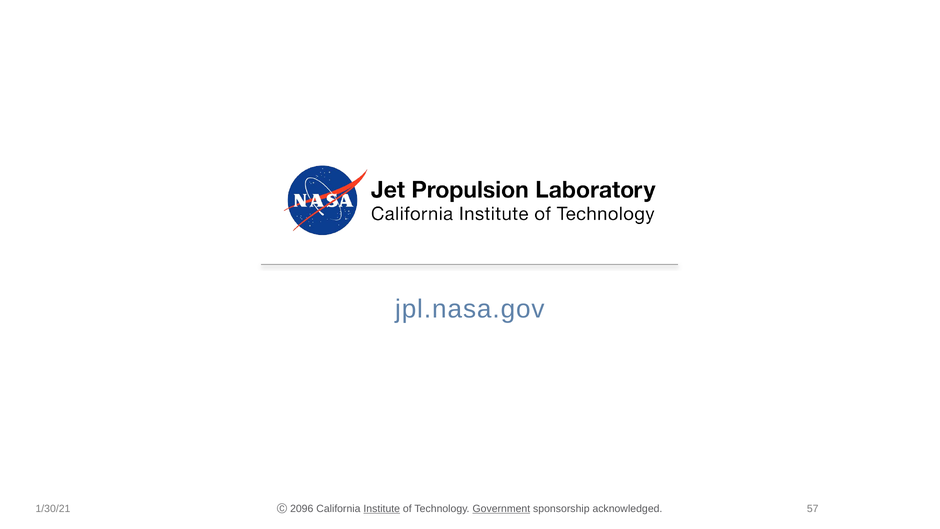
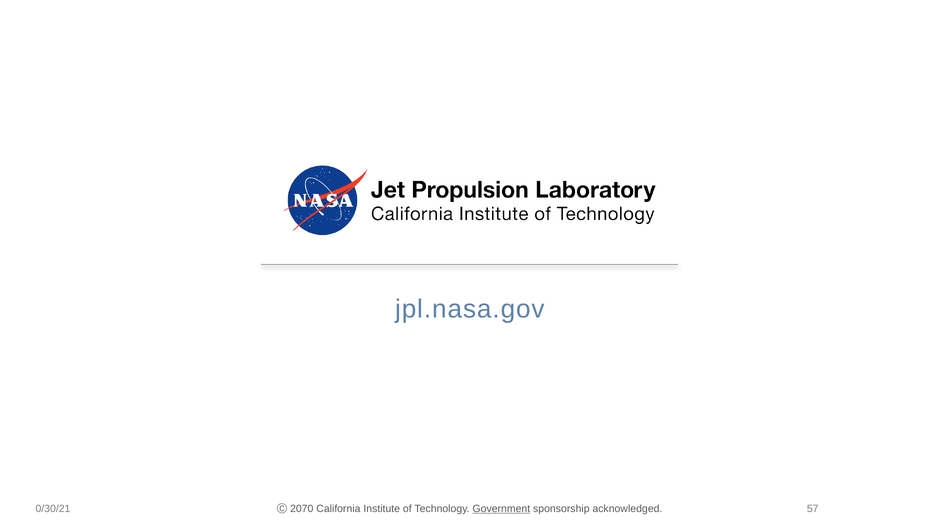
1/30/21: 1/30/21 -> 0/30/21
2096: 2096 -> 2070
Institute underline: present -> none
